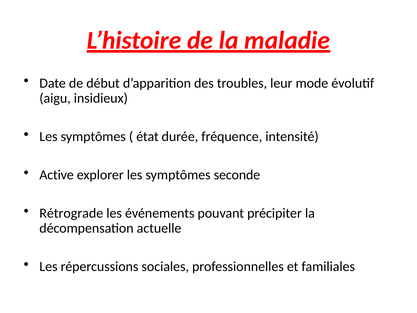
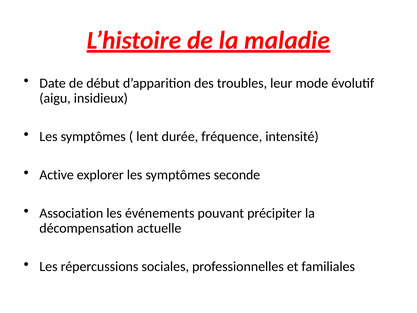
état: état -> lent
Rétrograde: Rétrograde -> Association
